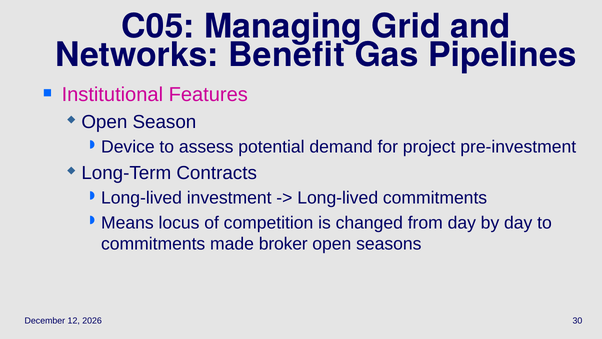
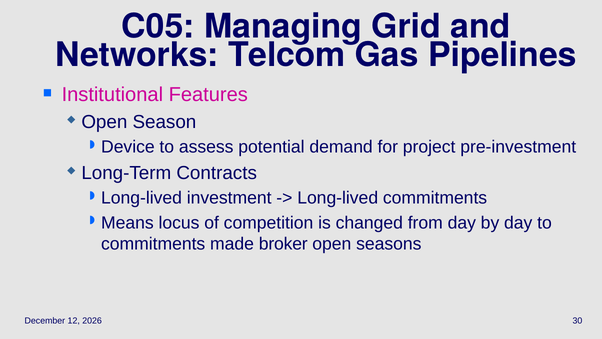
Benefit: Benefit -> Telcom
